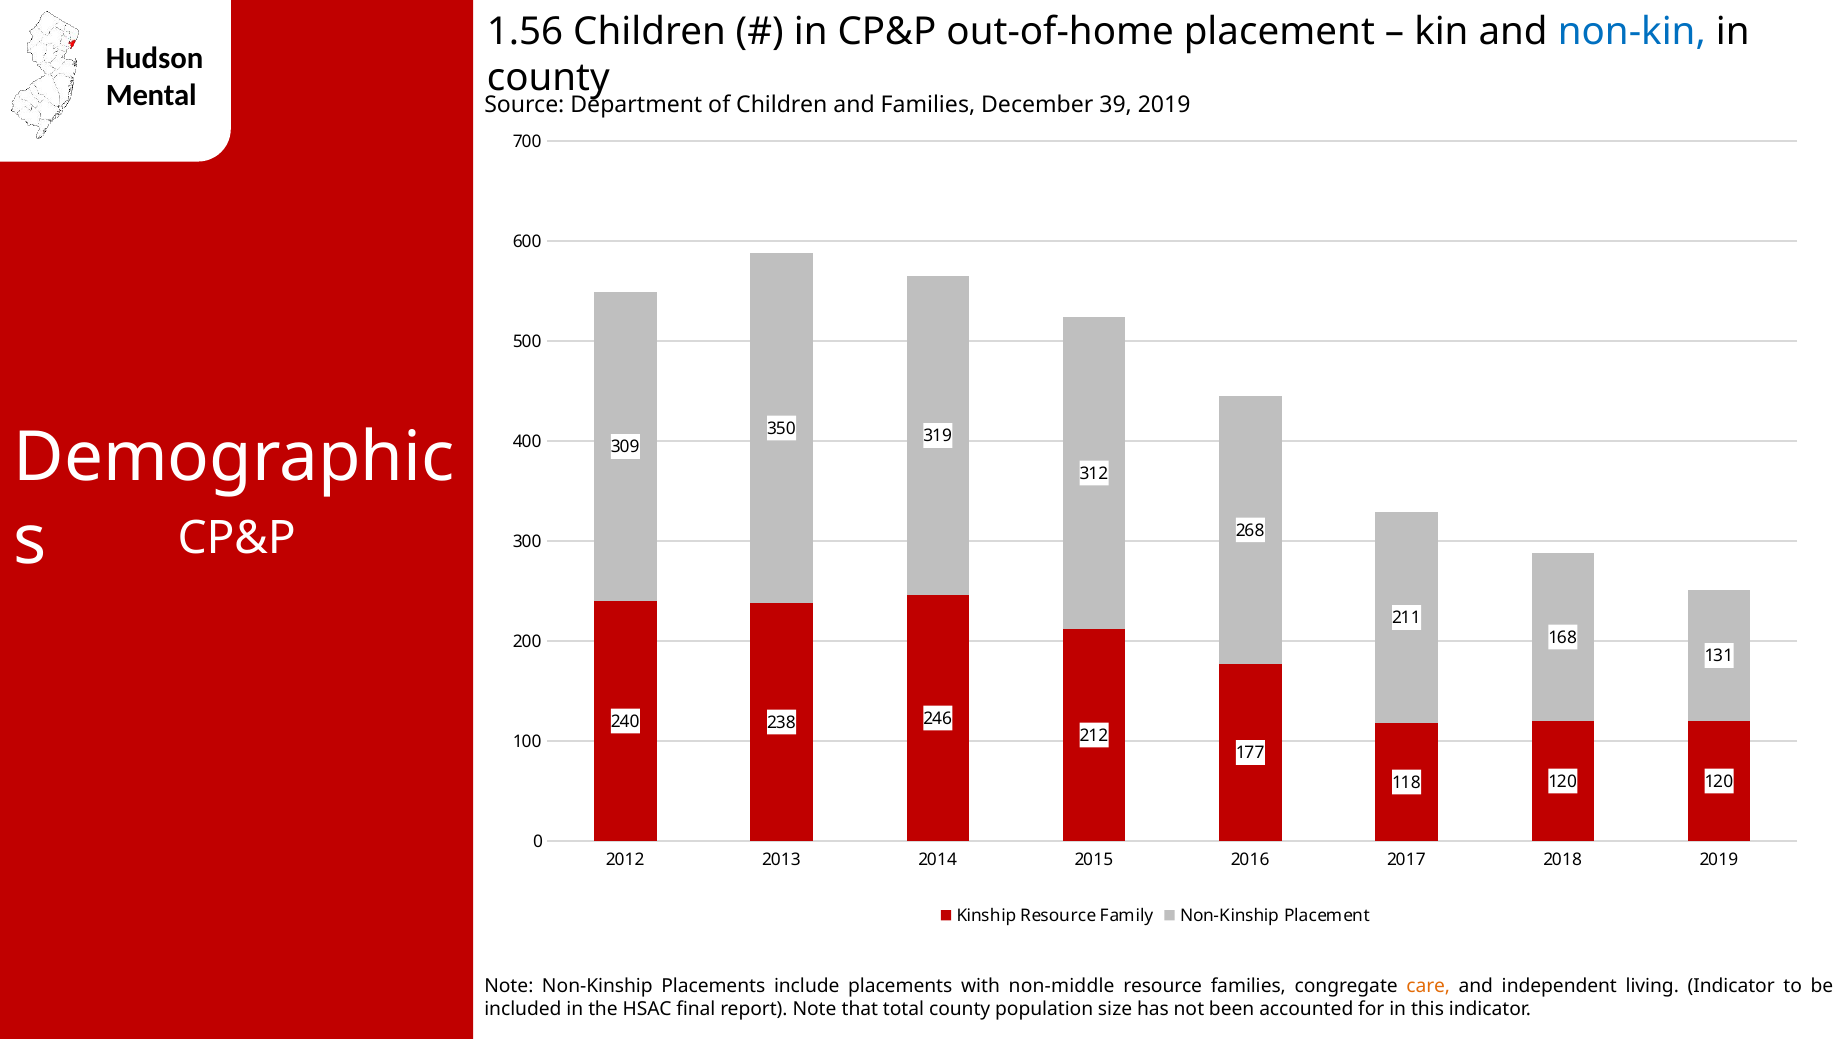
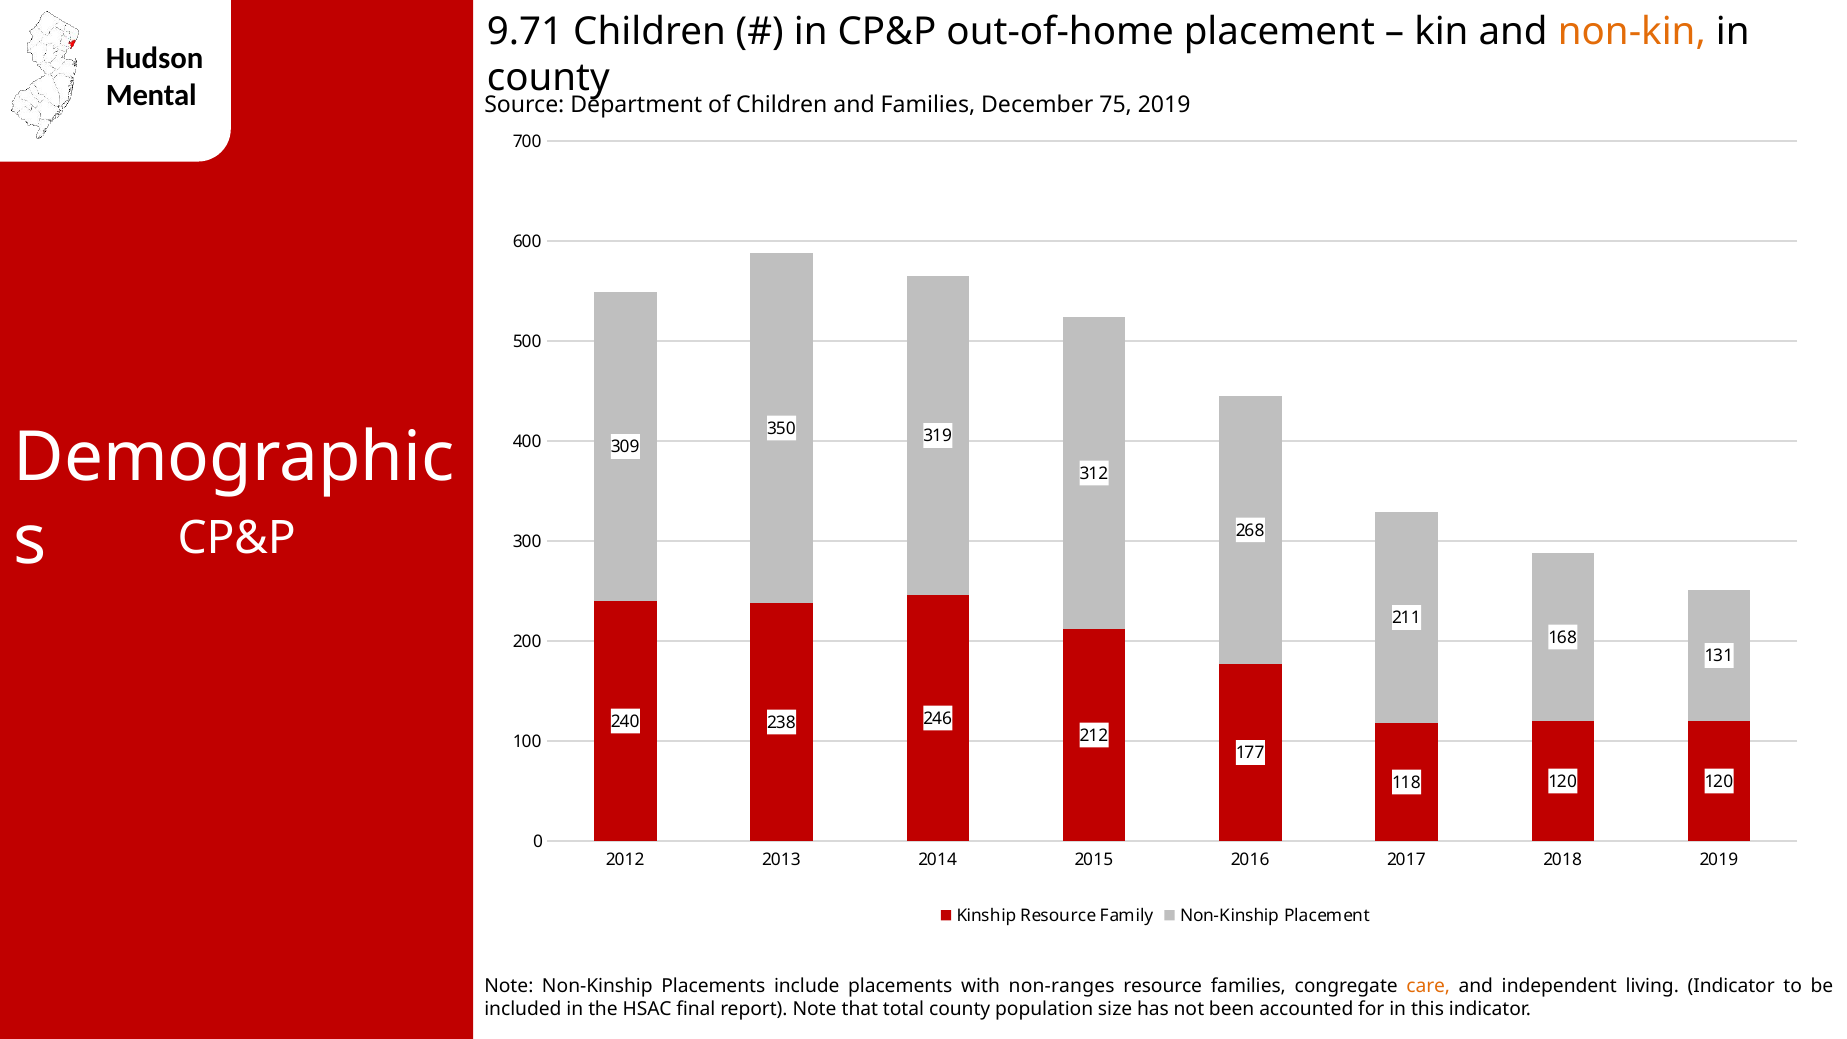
1.56: 1.56 -> 9.71
non-kin colour: blue -> orange
39: 39 -> 75
non-middle: non-middle -> non-ranges
